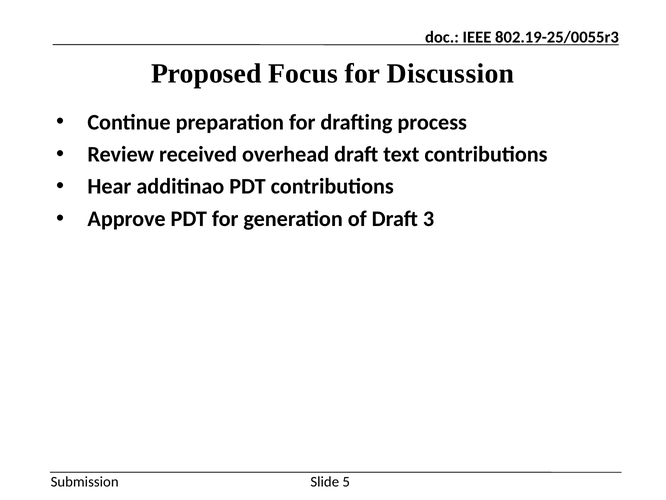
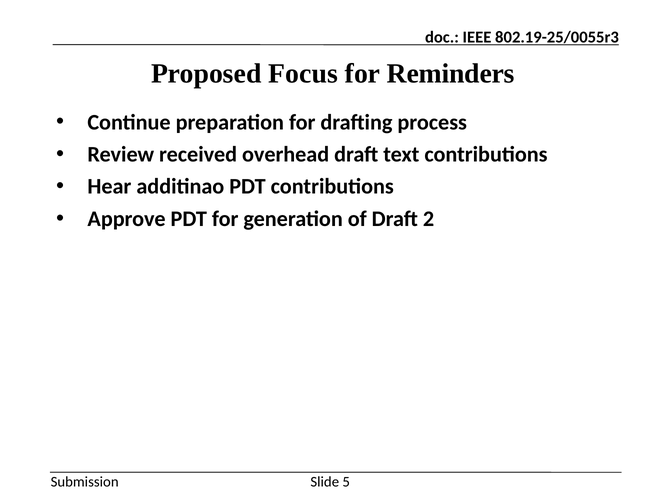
Discussion: Discussion -> Reminders
3: 3 -> 2
